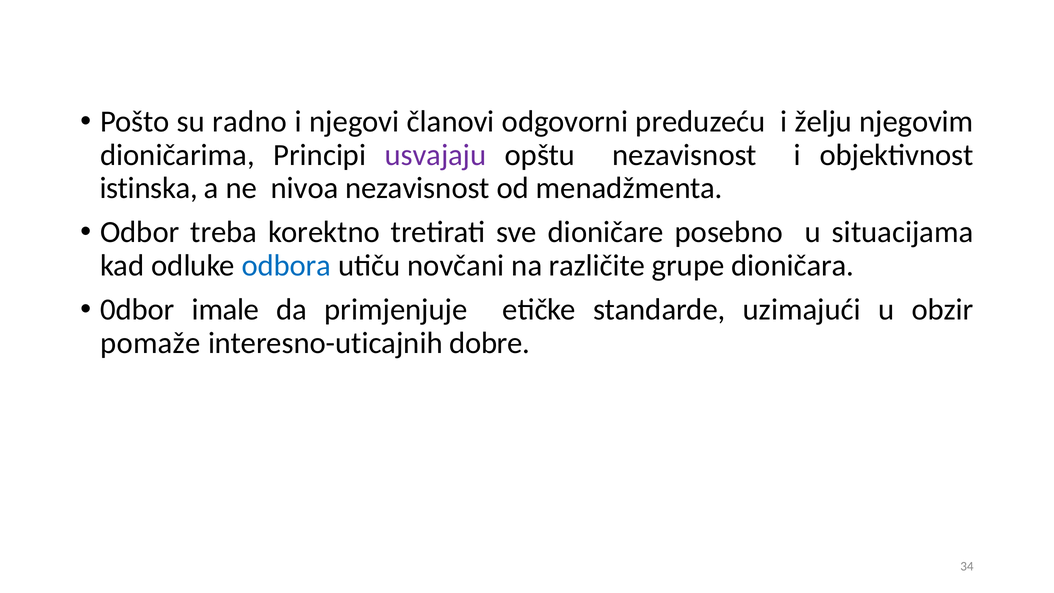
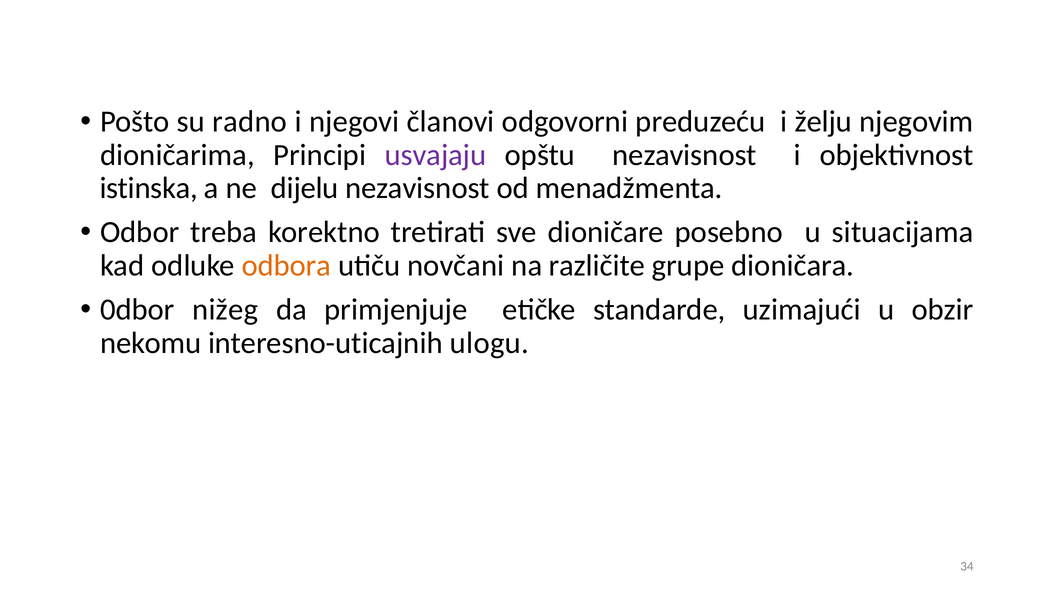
nivoa: nivoa -> dijelu
odbora colour: blue -> orange
imale: imale -> nižeg
pomaže: pomaže -> nekomu
dobre: dobre -> ulogu
